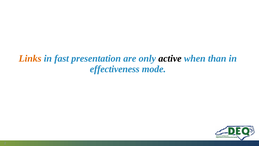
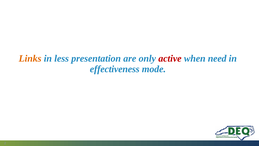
fast: fast -> less
active colour: black -> red
than: than -> need
